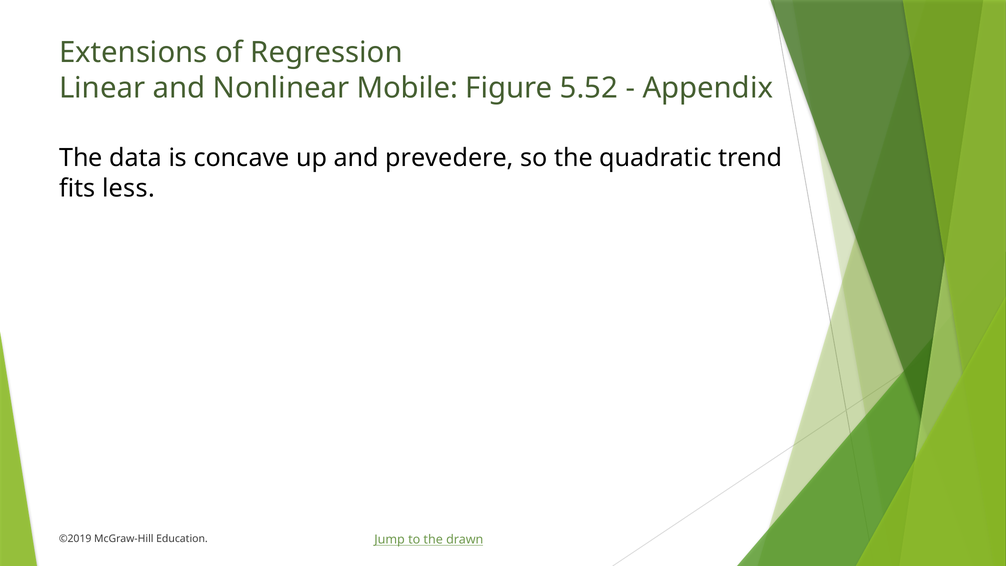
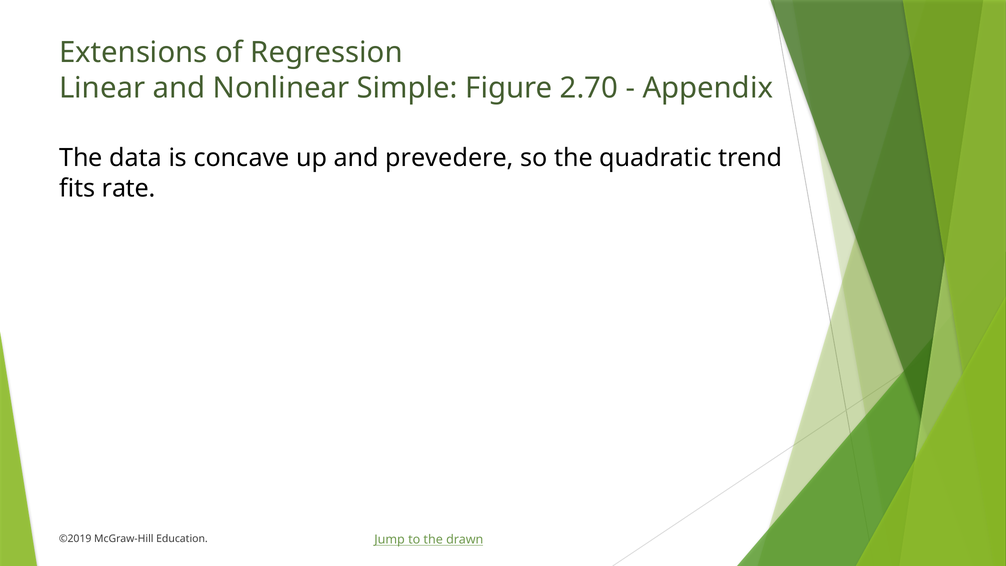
Mobile: Mobile -> Simple
5.52: 5.52 -> 2.70
less: less -> rate
